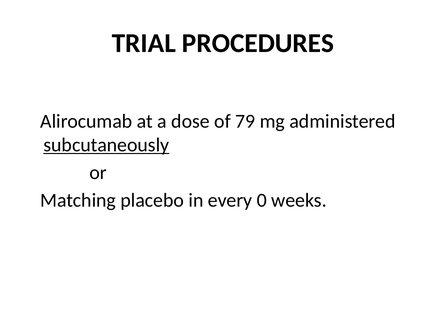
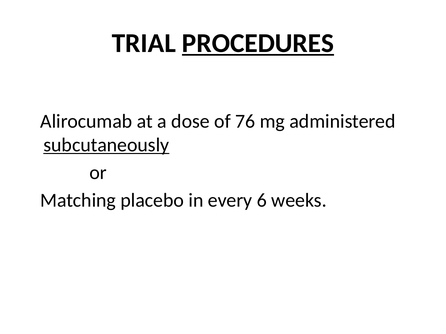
PROCEDURES underline: none -> present
79: 79 -> 76
0: 0 -> 6
